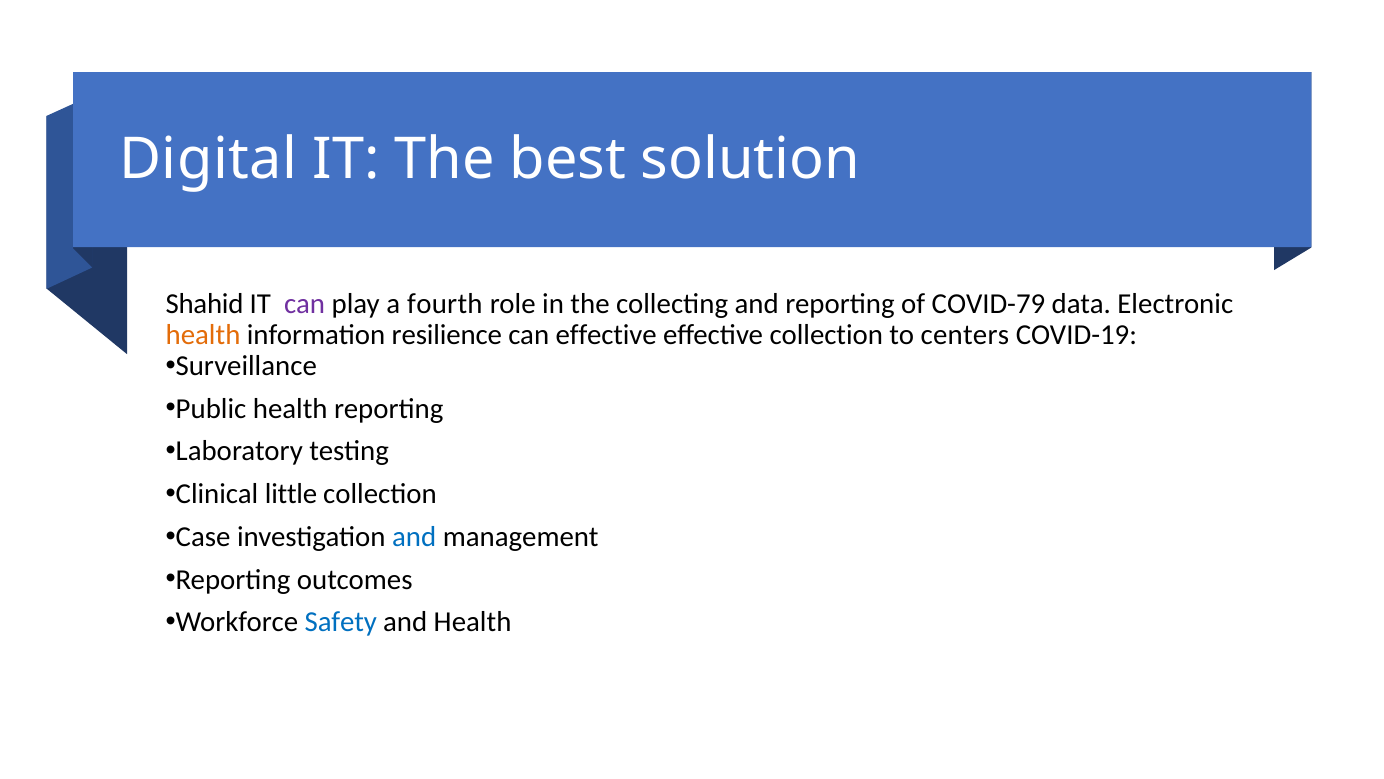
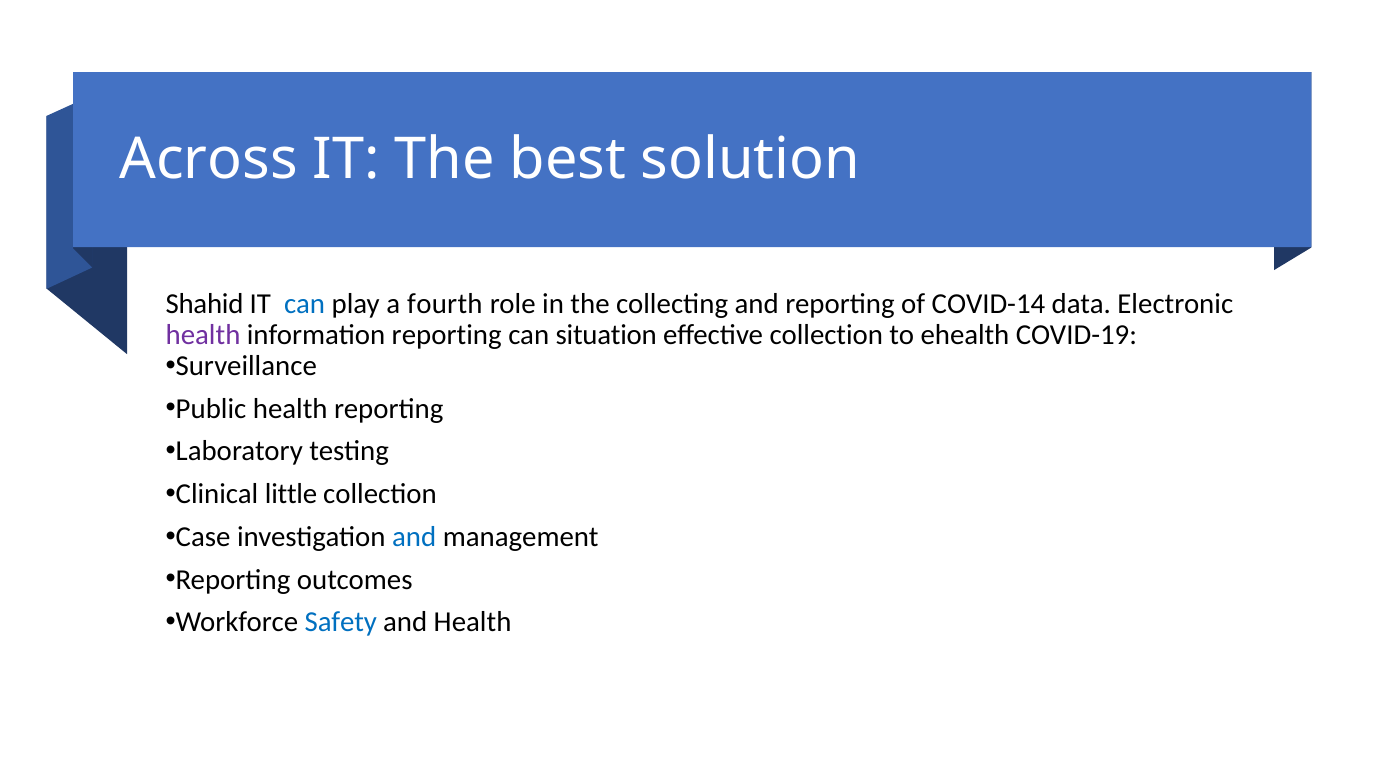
Digital: Digital -> Across
can at (305, 303) colour: purple -> blue
COVID-79: COVID-79 -> COVID-14
health at (203, 334) colour: orange -> purple
information resilience: resilience -> reporting
can effective: effective -> situation
centers: centers -> ehealth
